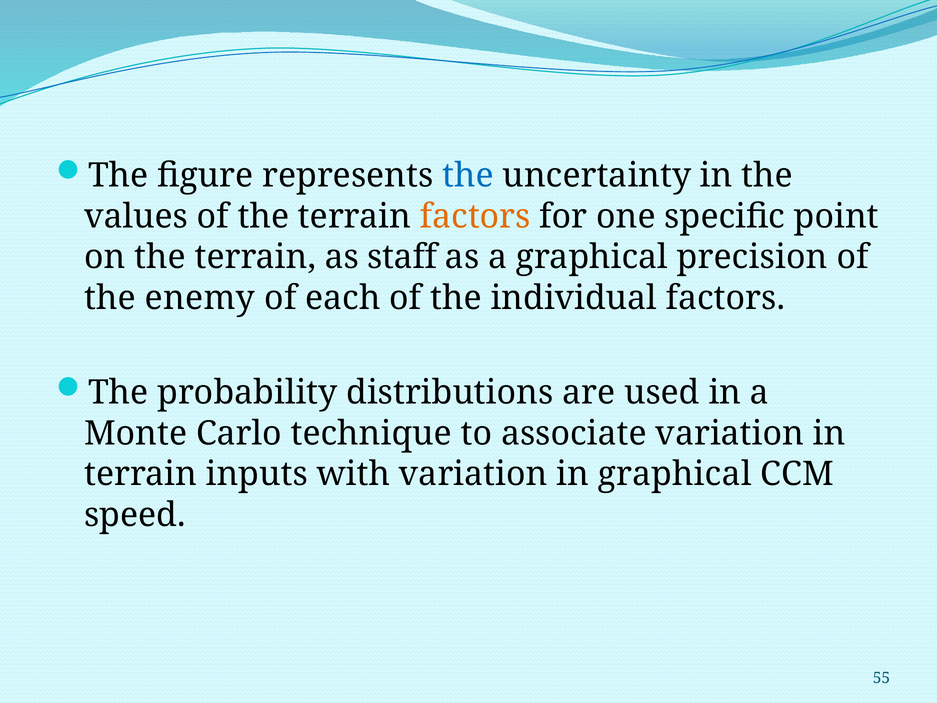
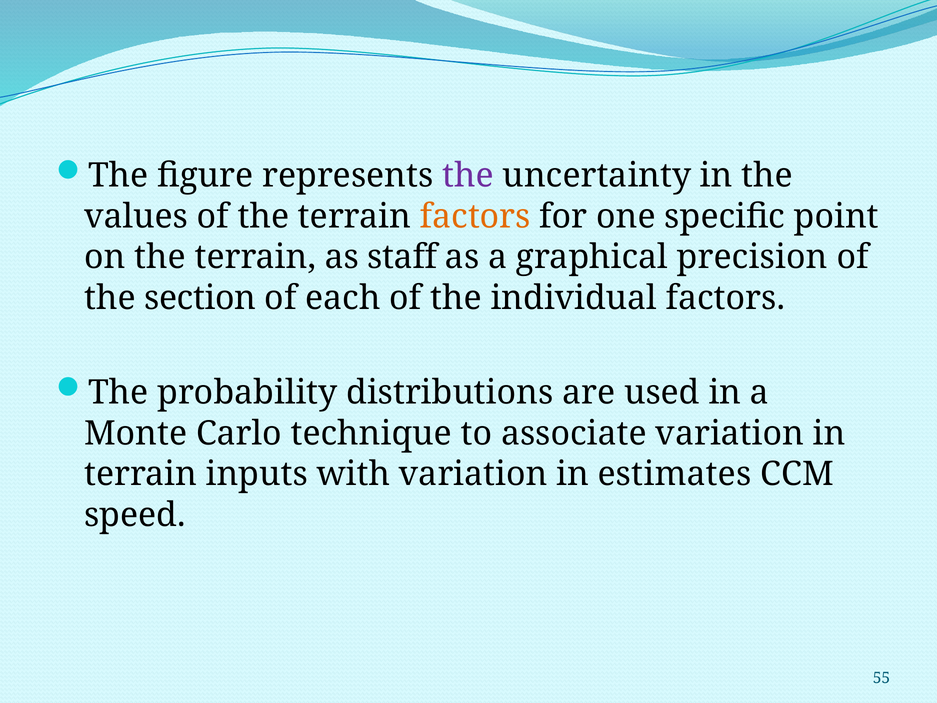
the at (468, 176) colour: blue -> purple
enemy: enemy -> section
in graphical: graphical -> estimates
